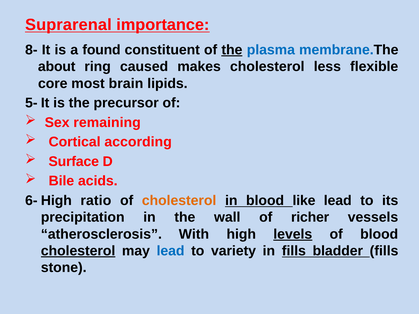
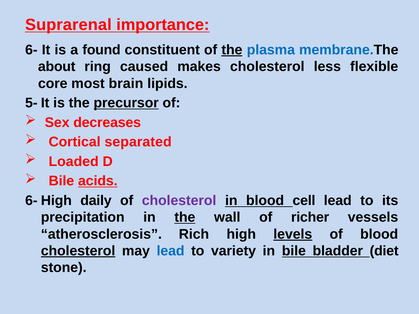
8-: 8- -> 6-
precursor underline: none -> present
remaining: remaining -> decreases
according: according -> separated
Surface: Surface -> Loaded
acids underline: none -> present
ratio: ratio -> daily
cholesterol at (179, 201) colour: orange -> purple
like: like -> cell
the at (185, 218) underline: none -> present
With: With -> Rich
in fills: fills -> bile
bladder fills: fills -> diet
